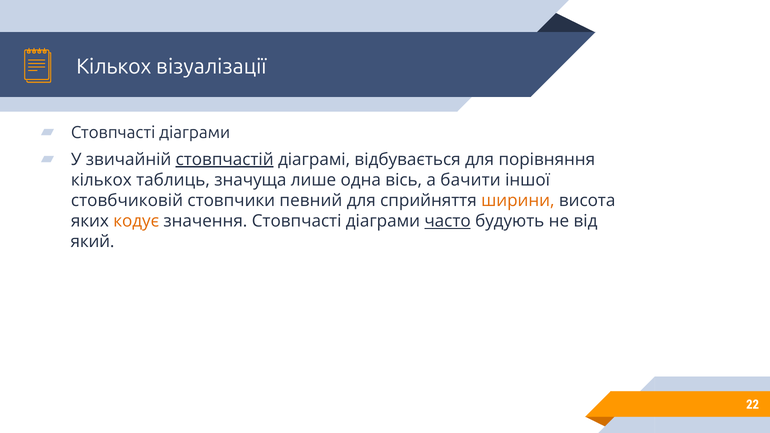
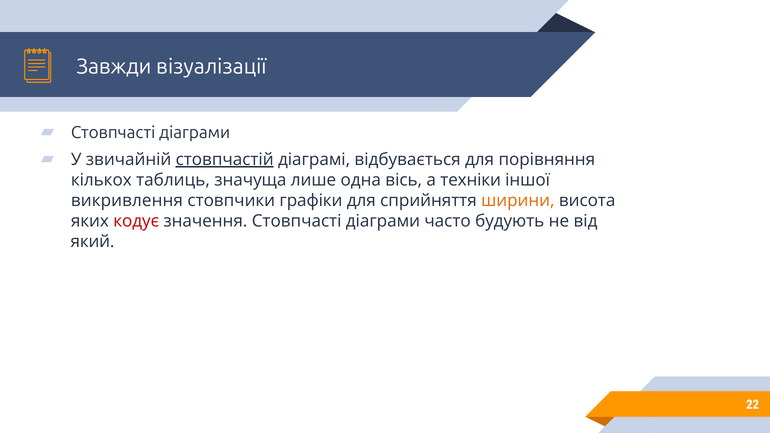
Кількох at (114, 67): Кількох -> Завжди
бачити: бачити -> техніки
стовбчиковій: стовбчиковій -> викривлення
певний: певний -> графіки
кодує colour: orange -> red
часто underline: present -> none
